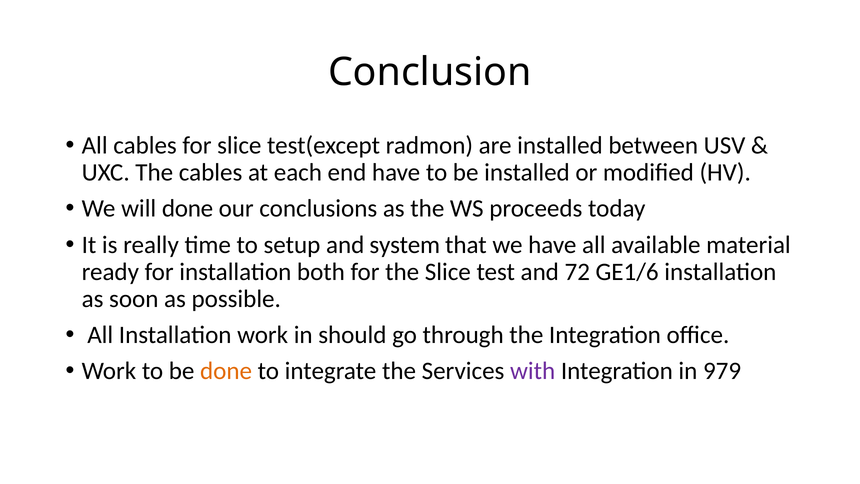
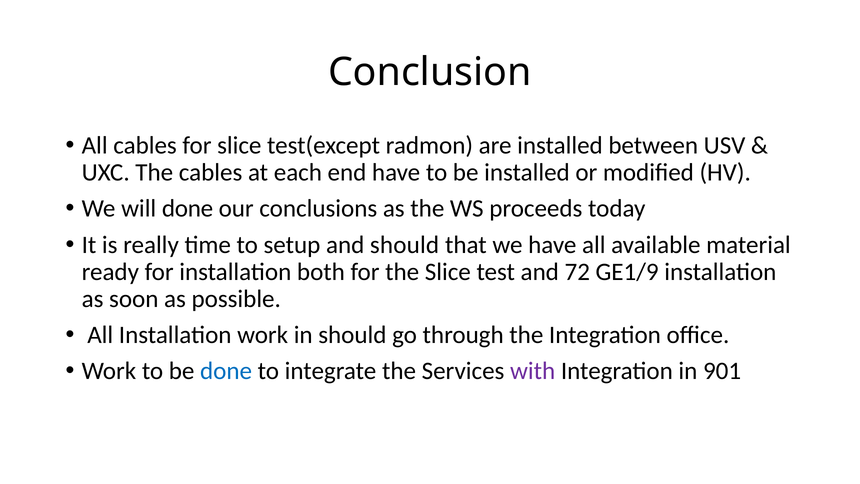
and system: system -> should
GE1/6: GE1/6 -> GE1/9
done at (226, 371) colour: orange -> blue
979: 979 -> 901
